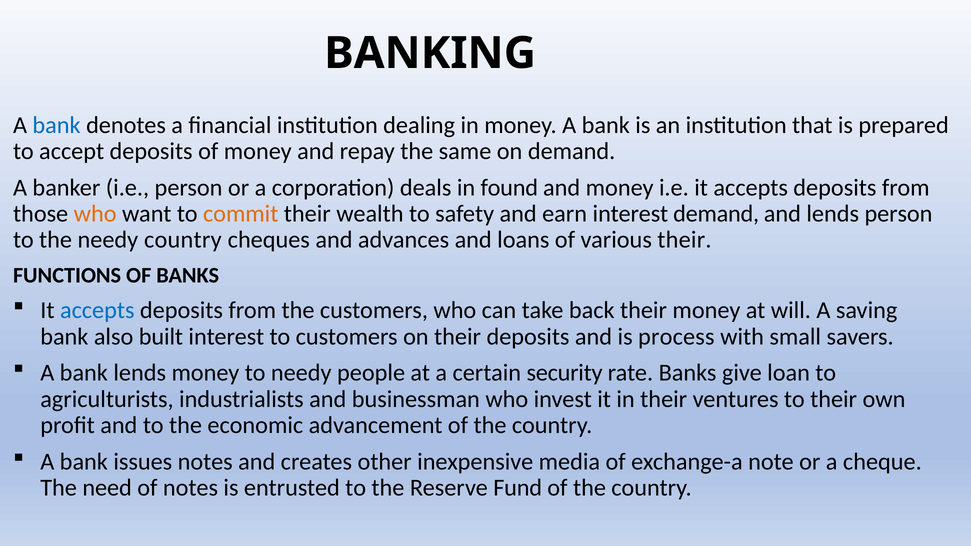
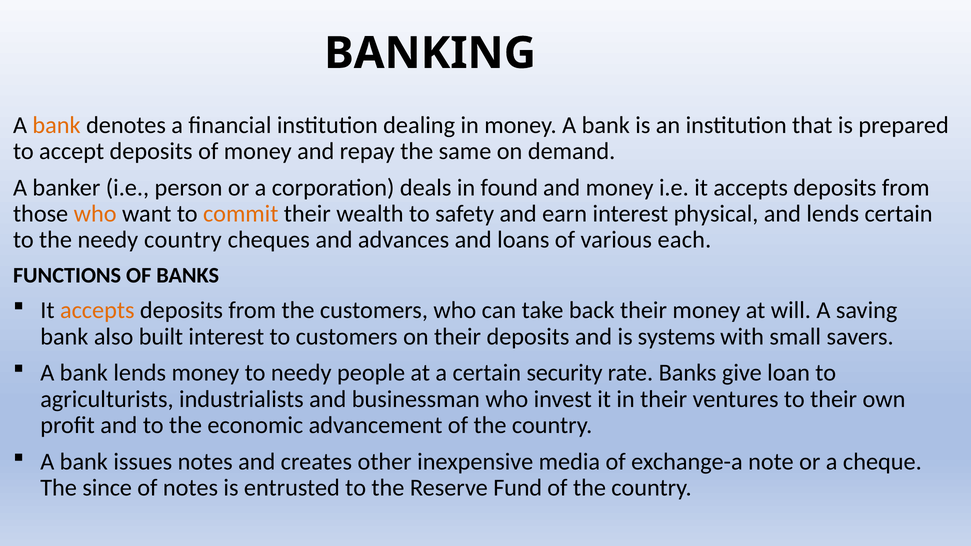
bank at (56, 125) colour: blue -> orange
interest demand: demand -> physical
lends person: person -> certain
various their: their -> each
accepts at (97, 310) colour: blue -> orange
process: process -> systems
need: need -> since
